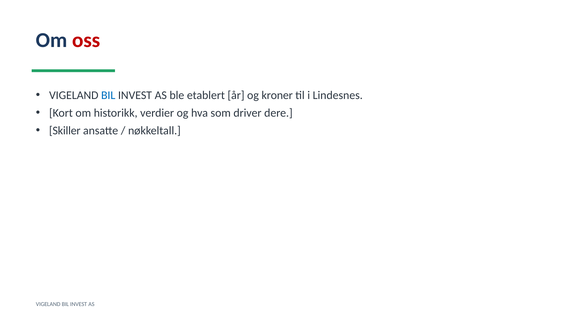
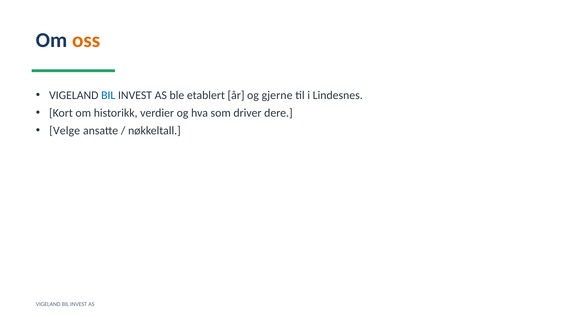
oss colour: red -> orange
kroner: kroner -> gjerne
Skiller: Skiller -> Velge
